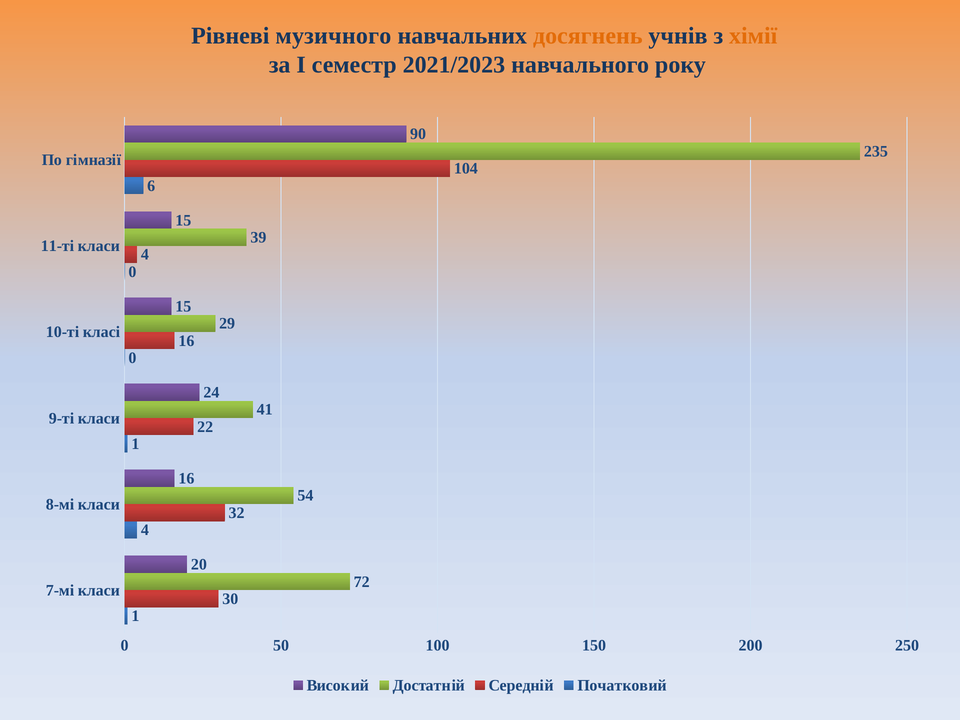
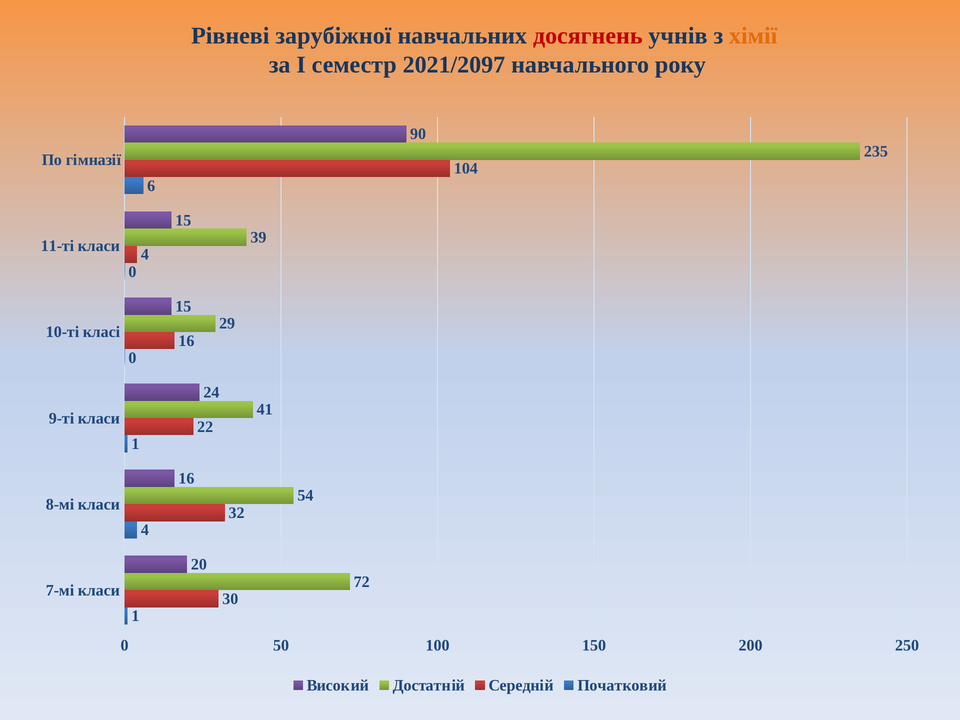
музичного: музичного -> зарубіжної
досягнень colour: orange -> red
2021/2023: 2021/2023 -> 2021/2097
